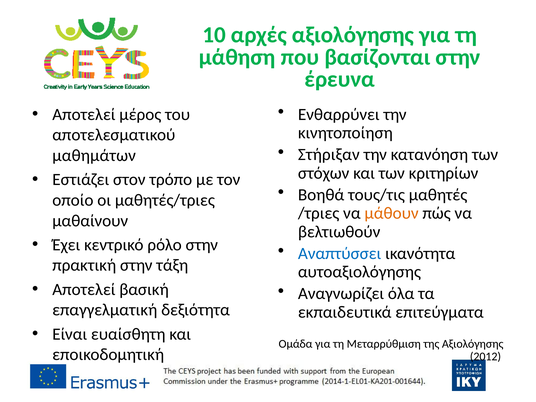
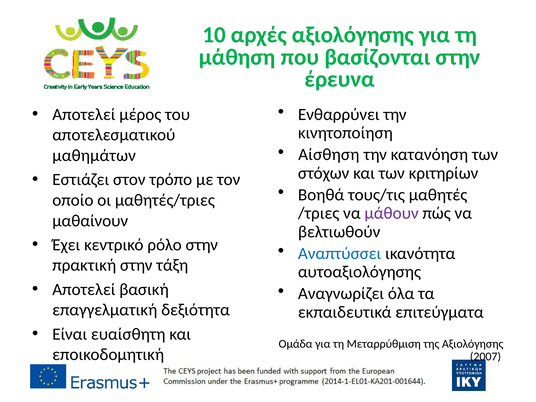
Στήριξαν: Στήριξαν -> Αίσθηση
μάθουν colour: orange -> purple
2012: 2012 -> 2007
